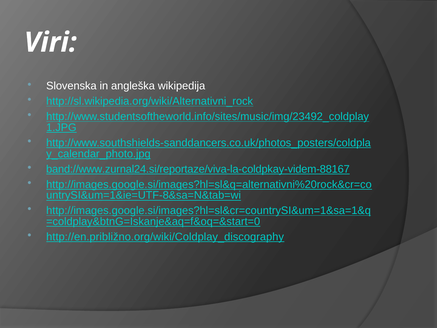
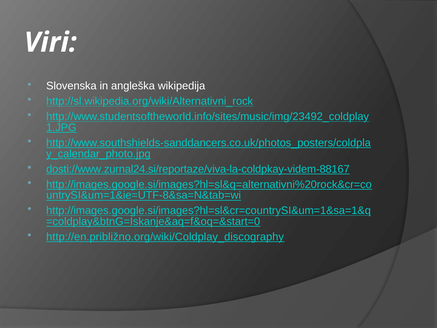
band://www.zurnal24.si/reportaze/viva-la-coldpkay-videm-88167: band://www.zurnal24.si/reportaze/viva-la-coldpkay-videm-88167 -> dosti://www.zurnal24.si/reportaze/viva-la-coldpkay-videm-88167
